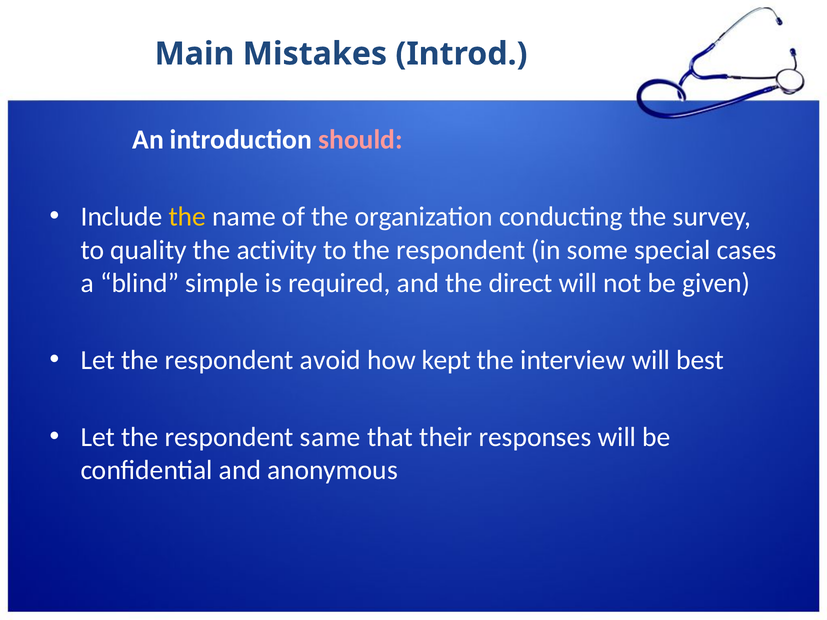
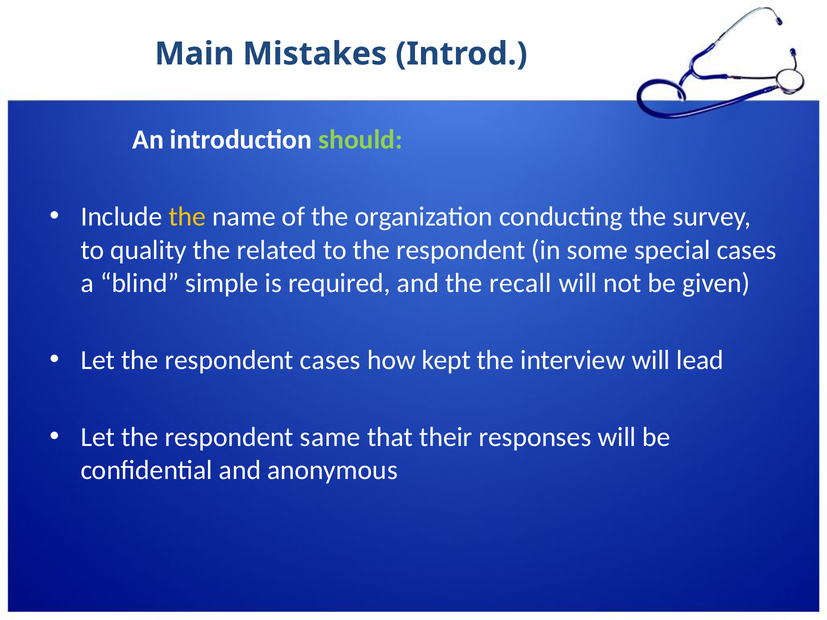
should colour: pink -> light green
activity: activity -> related
direct: direct -> recall
respondent avoid: avoid -> cases
best: best -> lead
